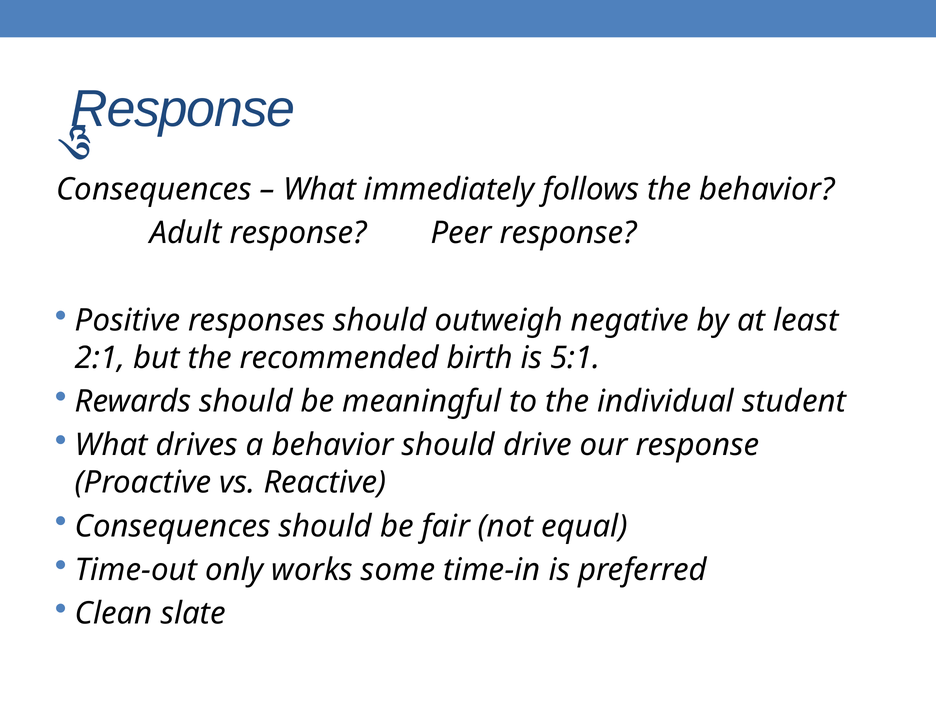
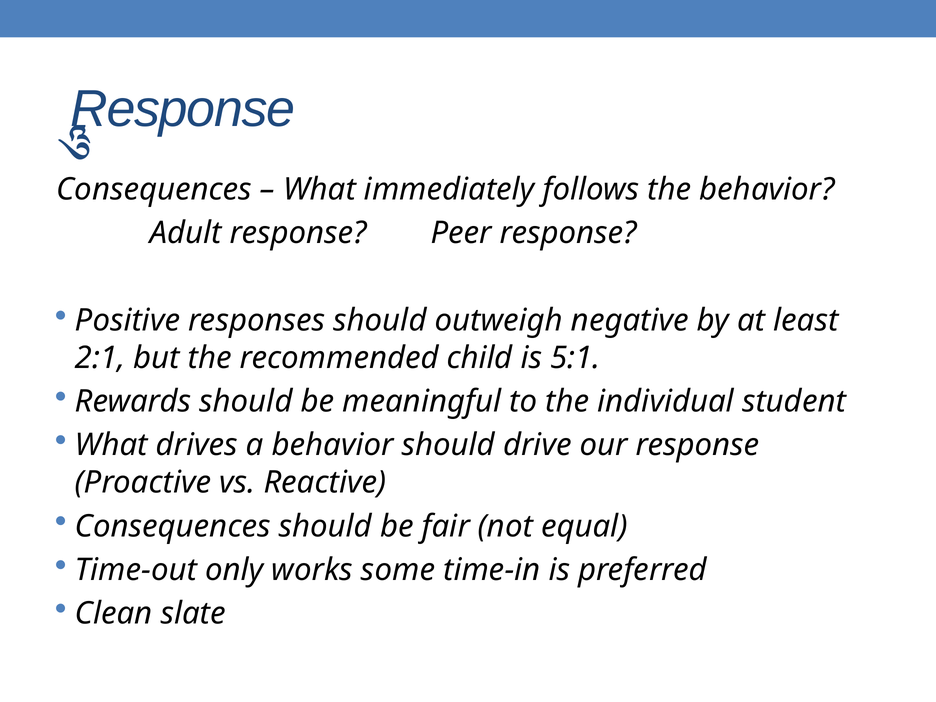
birth: birth -> child
